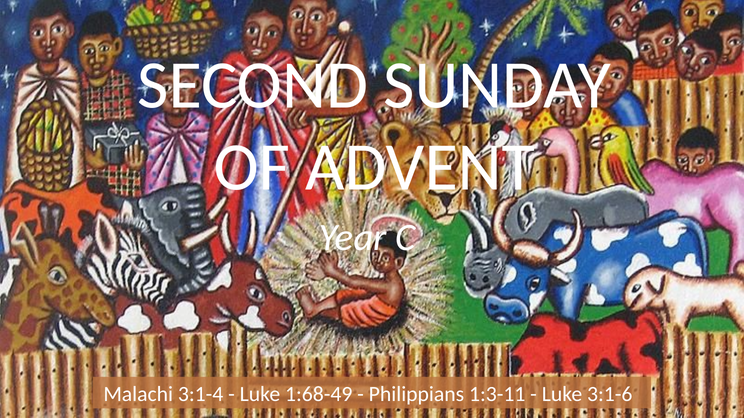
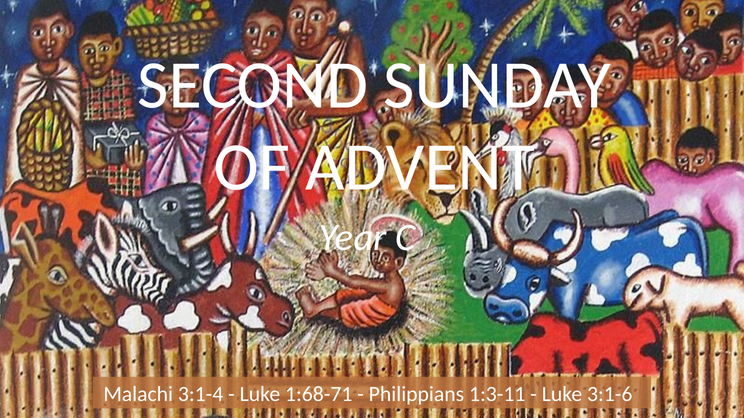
1:68-49: 1:68-49 -> 1:68-71
